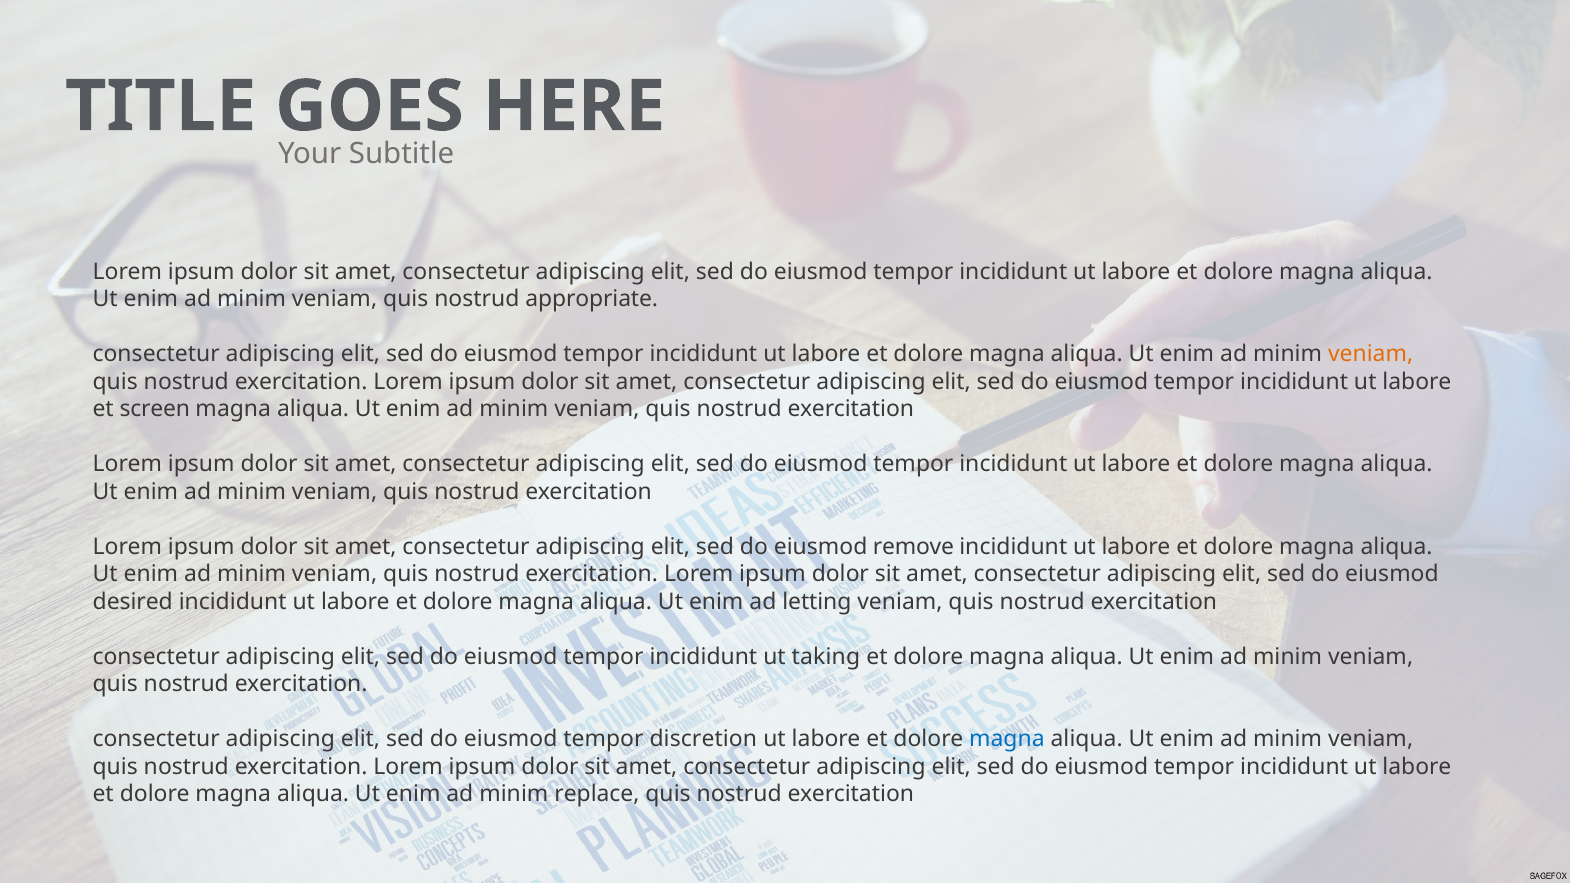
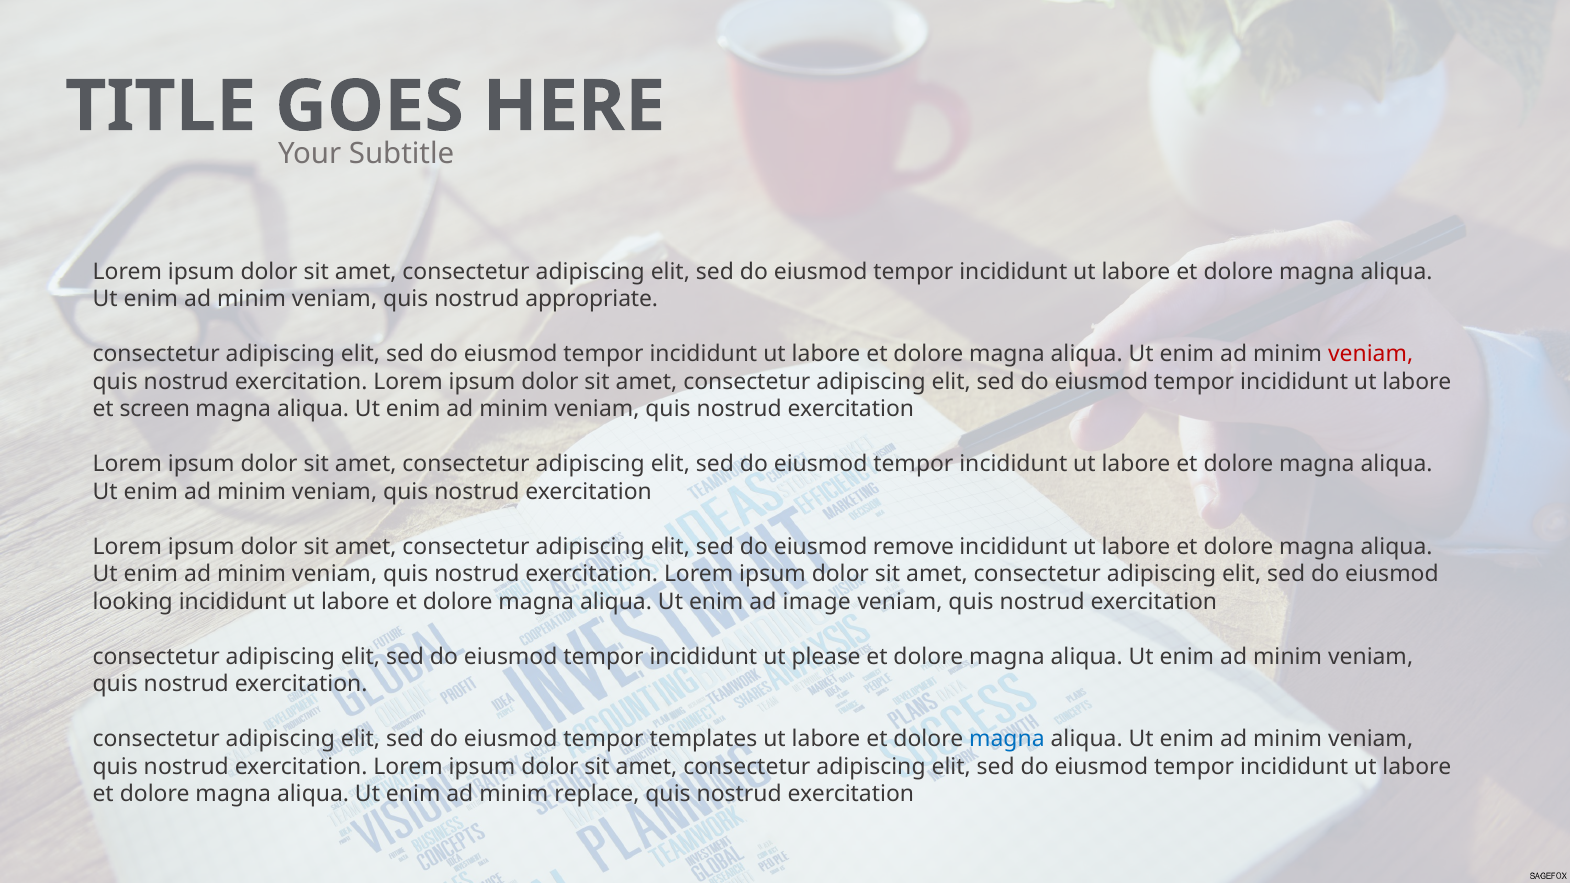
veniam at (1371, 354) colour: orange -> red
desired: desired -> looking
letting: letting -> image
taking: taking -> please
discretion: discretion -> templates
